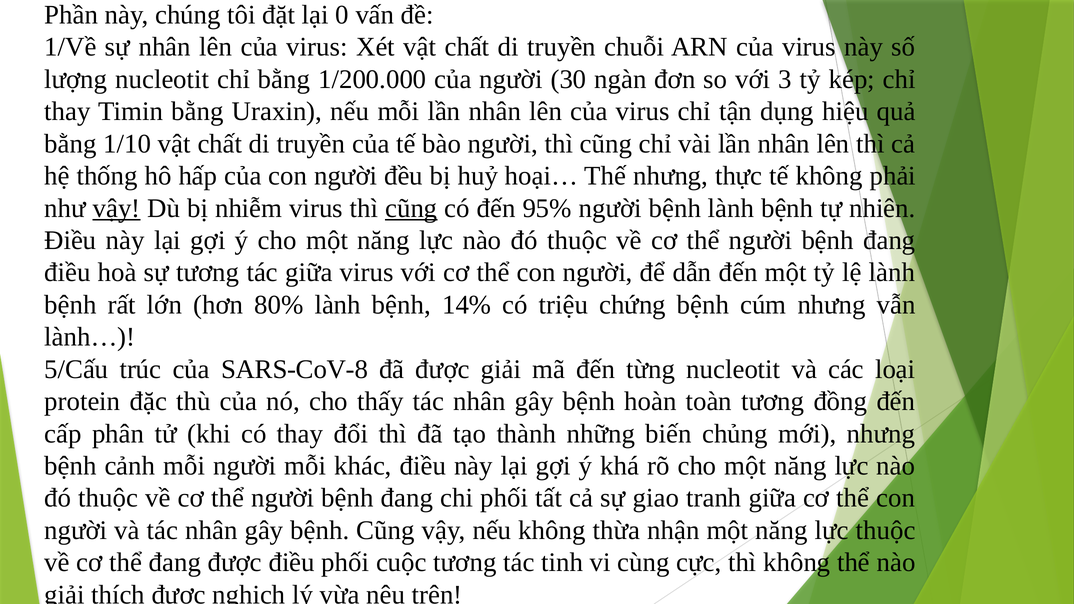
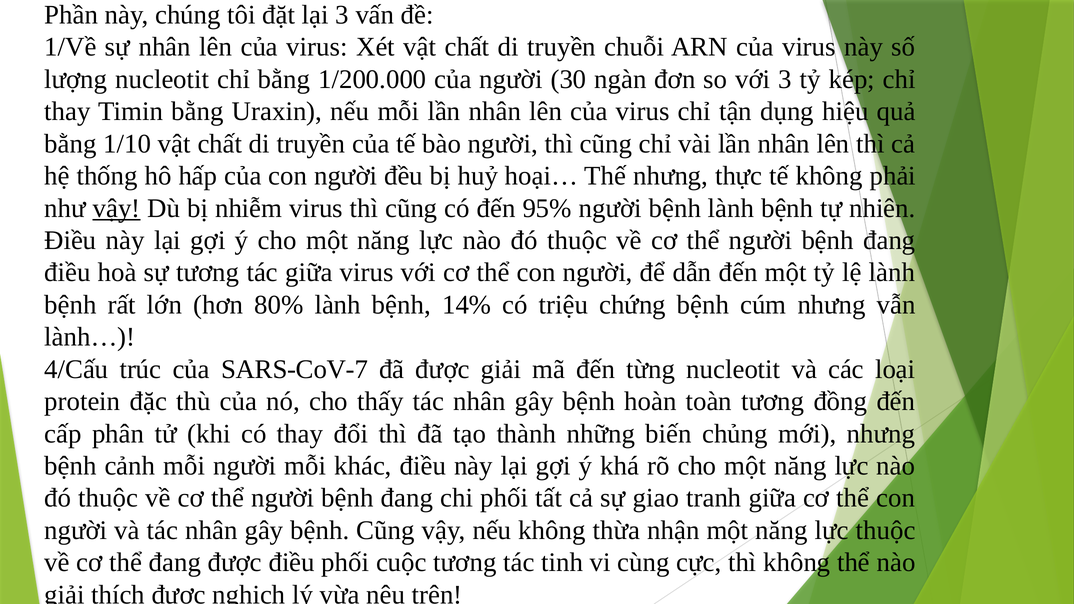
lại 0: 0 -> 3
cũng at (411, 208) underline: present -> none
5/Cấu: 5/Cấu -> 4/Cấu
SARS-CoV-8: SARS-CoV-8 -> SARS-CoV-7
